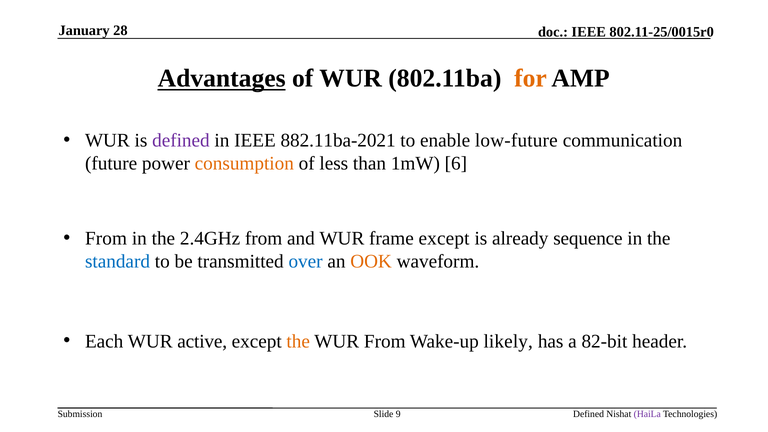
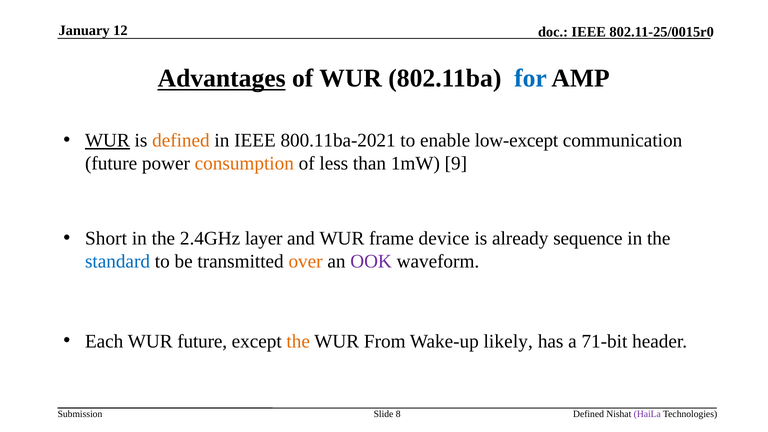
28: 28 -> 12
for colour: orange -> blue
WUR at (107, 141) underline: none -> present
defined at (181, 141) colour: purple -> orange
882.11ba-2021: 882.11ba-2021 -> 800.11ba-2021
low-future: low-future -> low-except
6: 6 -> 9
From at (106, 238): From -> Short
2.4GHz from: from -> layer
frame except: except -> device
over colour: blue -> orange
OOK colour: orange -> purple
WUR active: active -> future
82-bit: 82-bit -> 71-bit
9: 9 -> 8
